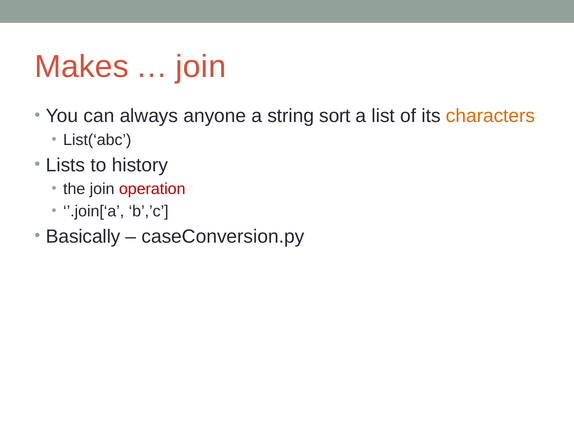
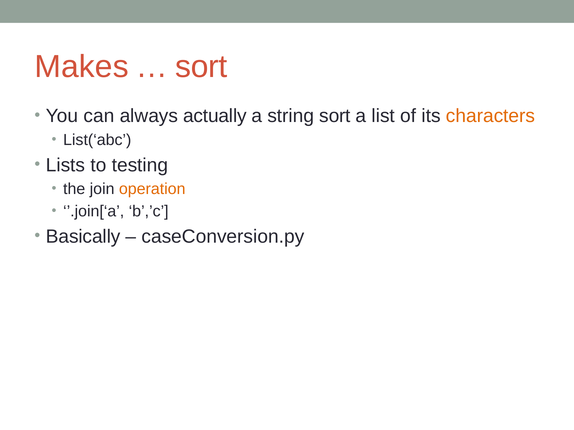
join at (201, 67): join -> sort
anyone: anyone -> actually
history: history -> testing
operation colour: red -> orange
